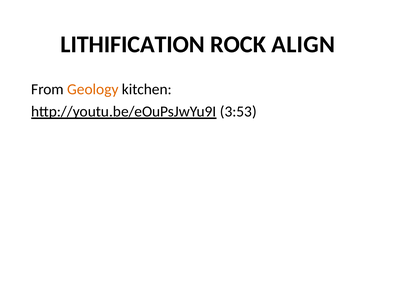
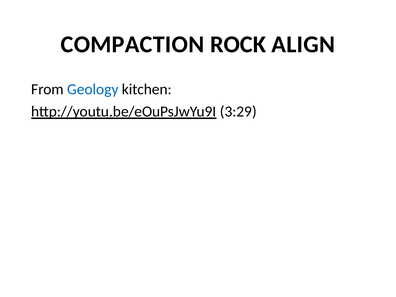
LITHIFICATION: LITHIFICATION -> COMPACTION
Geology colour: orange -> blue
3:53: 3:53 -> 3:29
